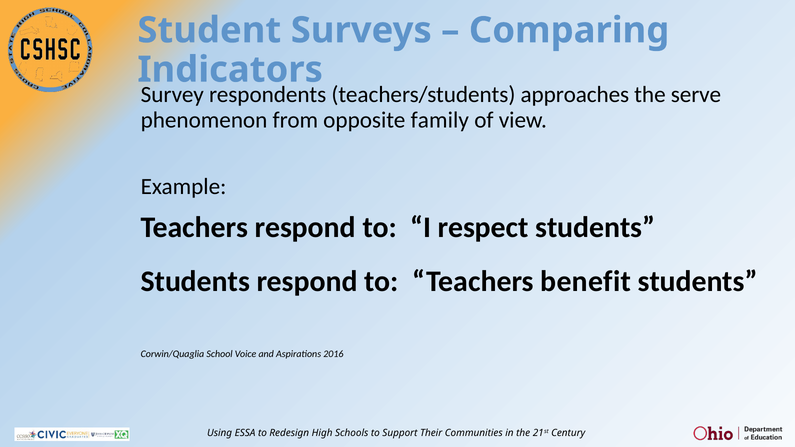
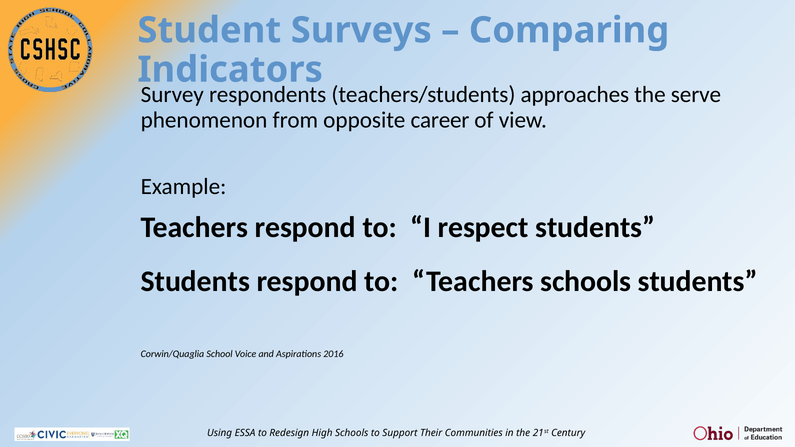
family: family -> career
Teachers benefit: benefit -> schools
